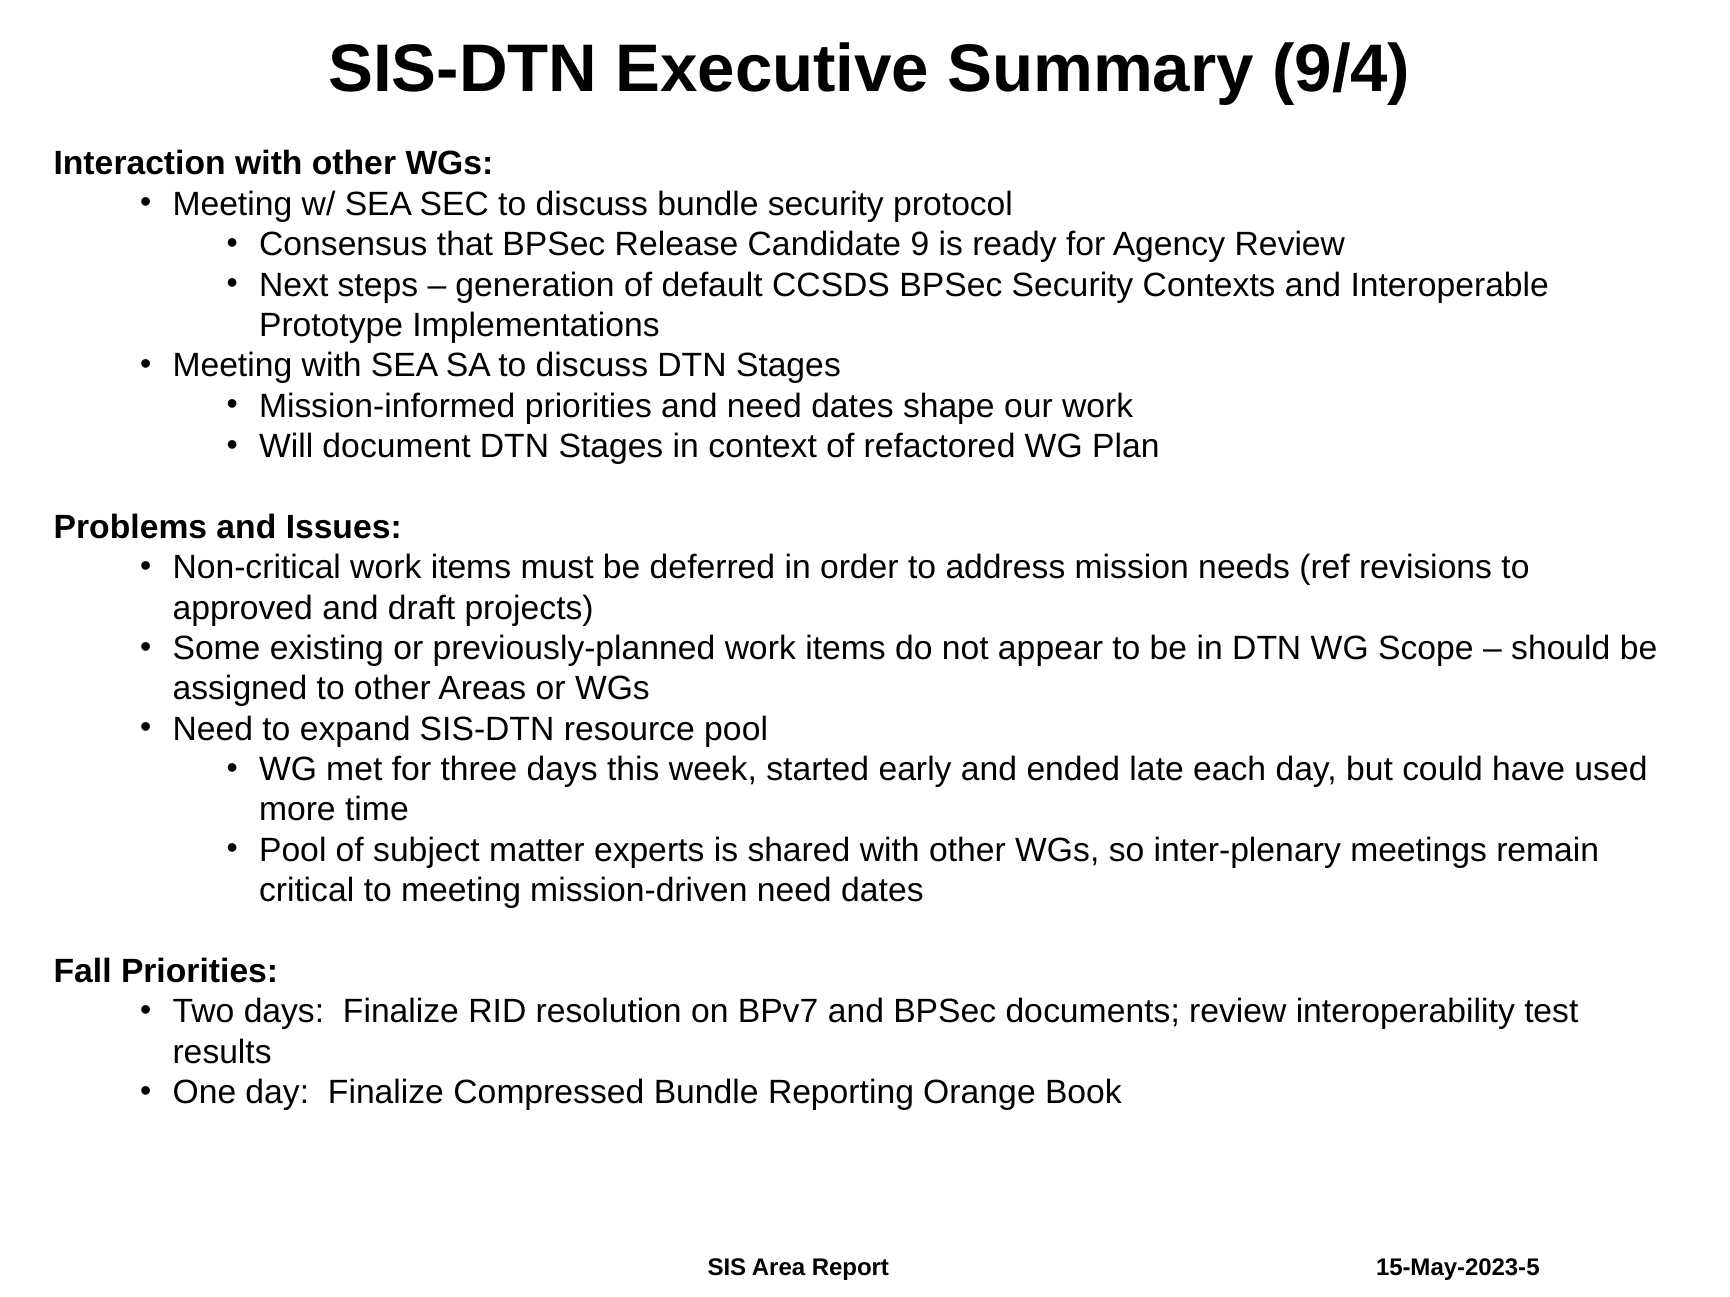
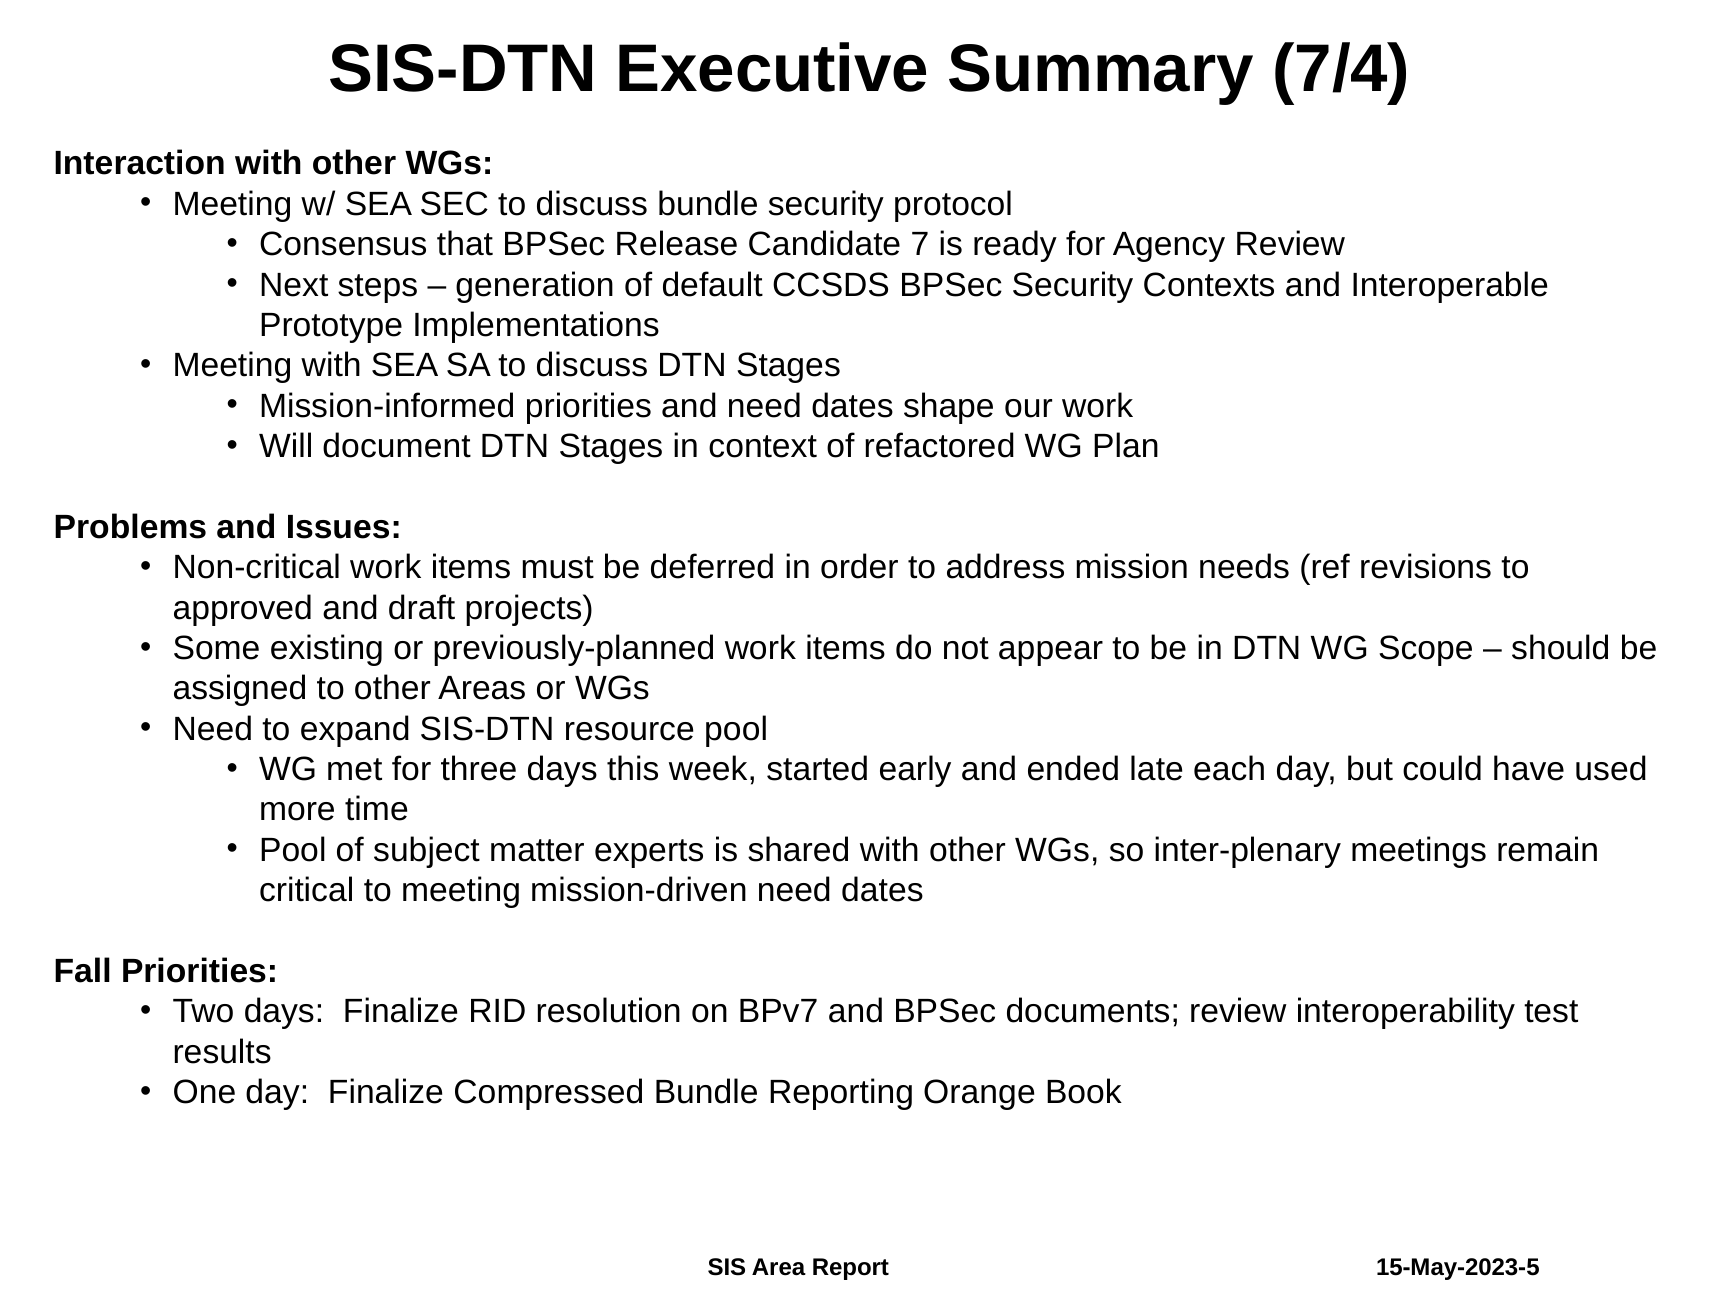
9/4: 9/4 -> 7/4
9: 9 -> 7
